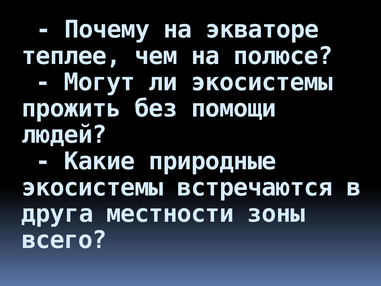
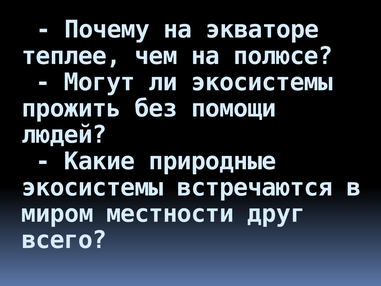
друга: друга -> миром
зоны: зоны -> друг
